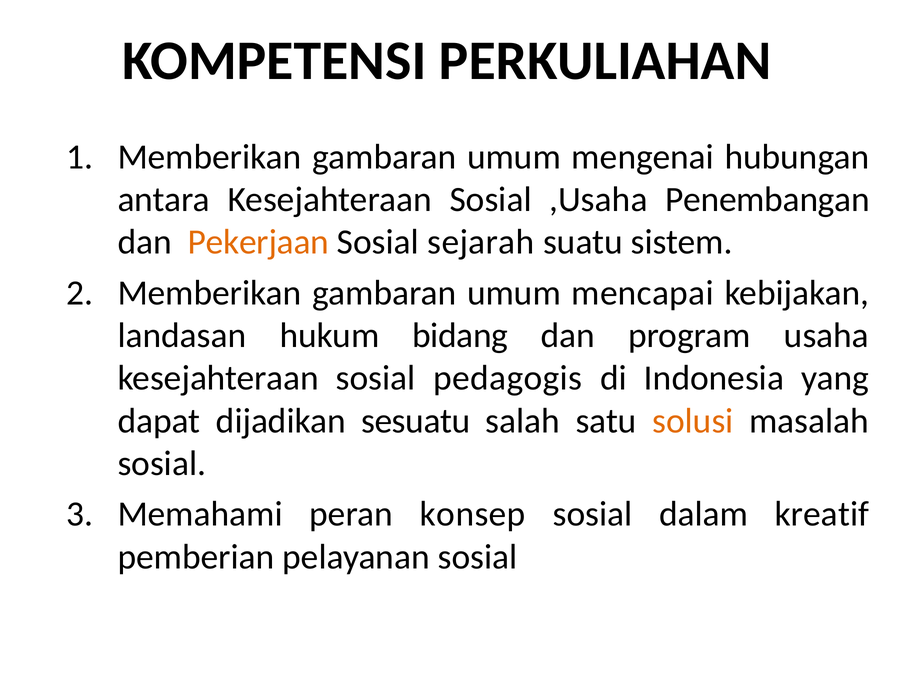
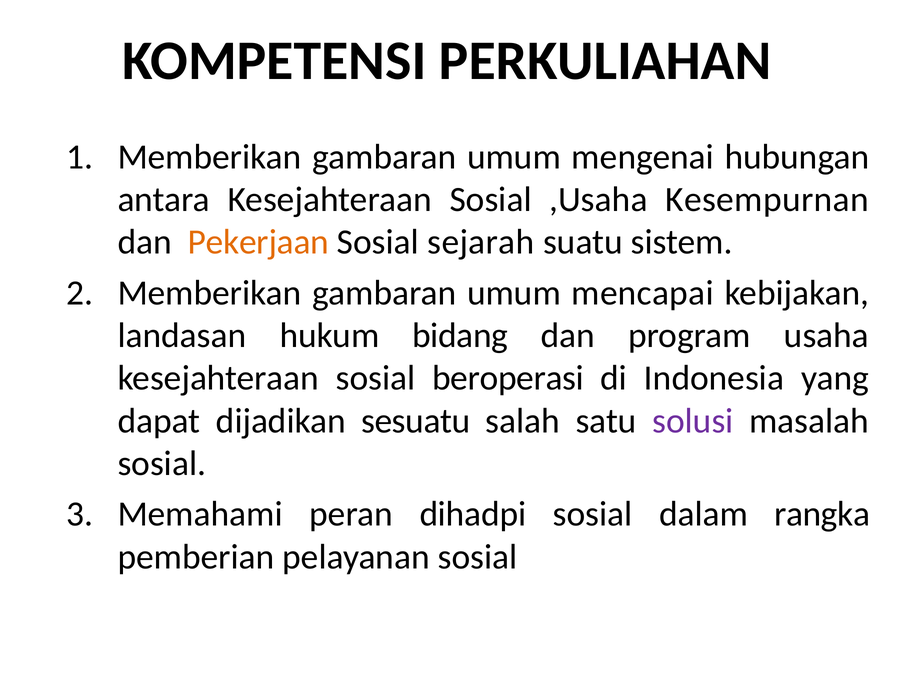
Penembangan: Penembangan -> Kesempurnan
pedagogis: pedagogis -> beroperasi
solusi colour: orange -> purple
konsep: konsep -> dihadpi
kreatif: kreatif -> rangka
